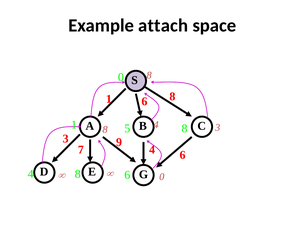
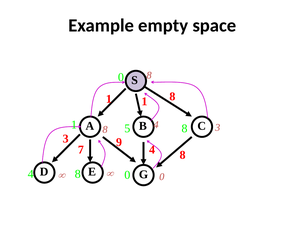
attach: attach -> empty
1 6: 6 -> 1
6 at (183, 155): 6 -> 8
8 6: 6 -> 0
